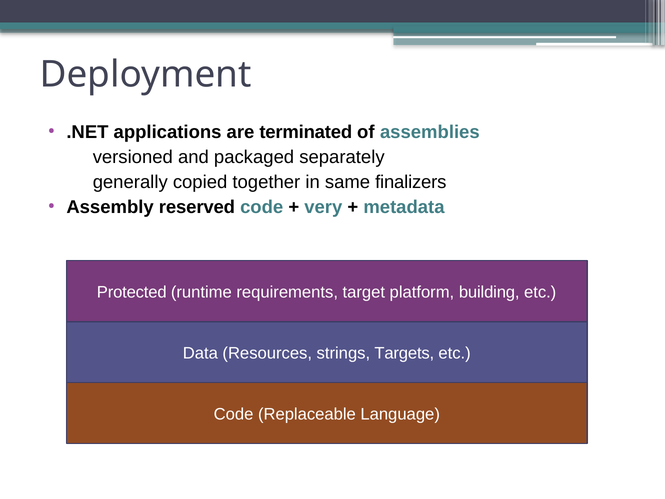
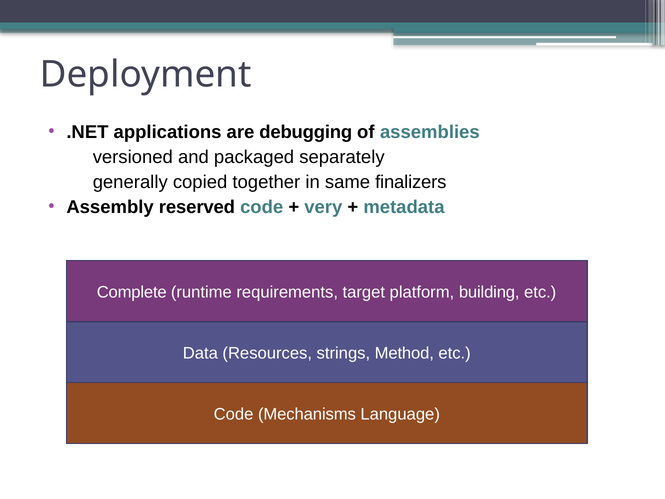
terminated: terminated -> debugging
Protected: Protected -> Complete
Targets: Targets -> Method
Replaceable: Replaceable -> Mechanisms
